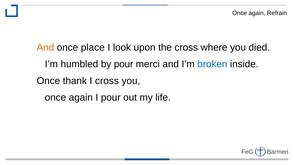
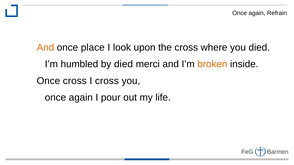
by pour: pour -> died
broken colour: blue -> orange
Once thank: thank -> cross
